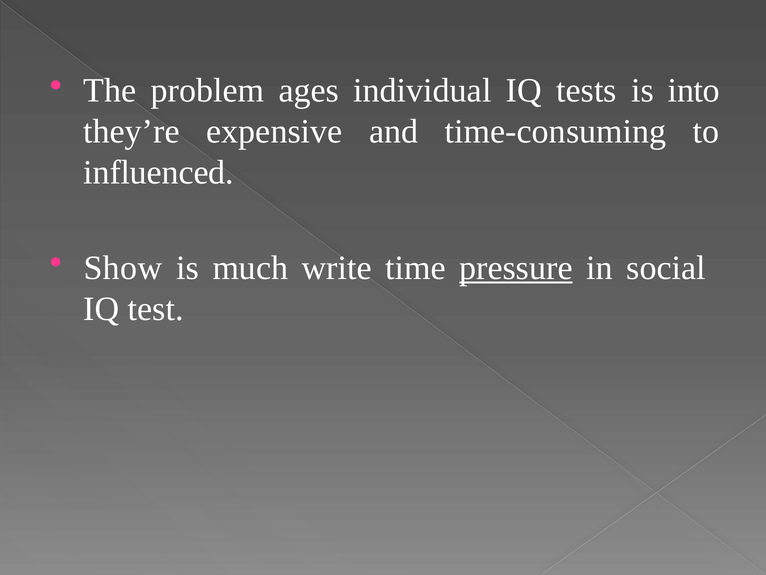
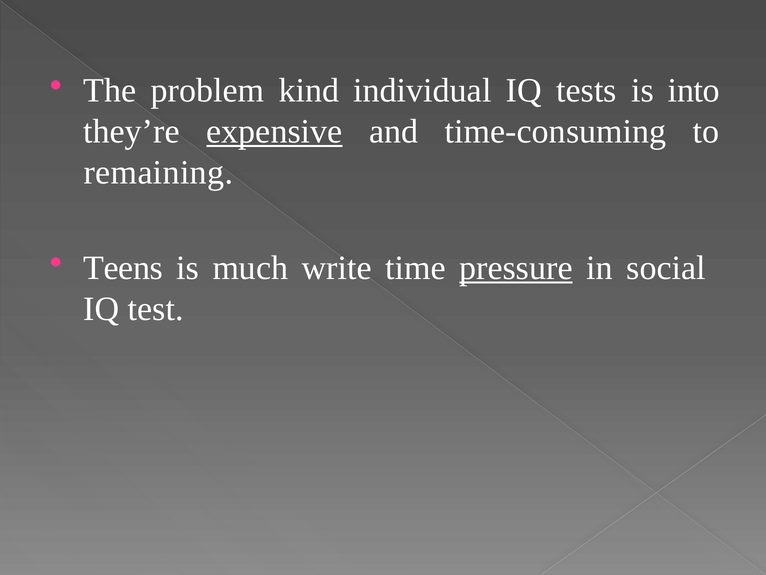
ages: ages -> kind
expensive underline: none -> present
influenced: influenced -> remaining
Show: Show -> Teens
